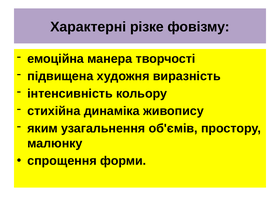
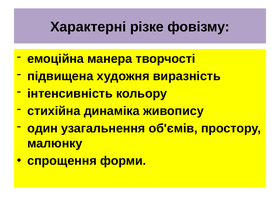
яким: яким -> один
